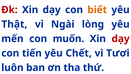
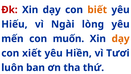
Thật: Thật -> Hiếu
dạy at (121, 39) colour: red -> orange
tiến: tiến -> xiết
Chết: Chết -> Hiền
